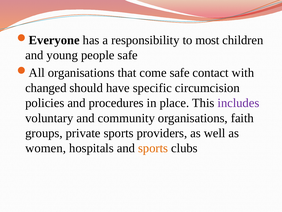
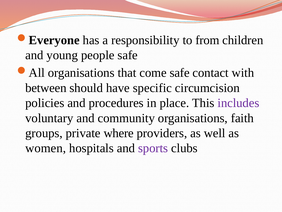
most: most -> from
changed: changed -> between
private sports: sports -> where
sports at (153, 148) colour: orange -> purple
